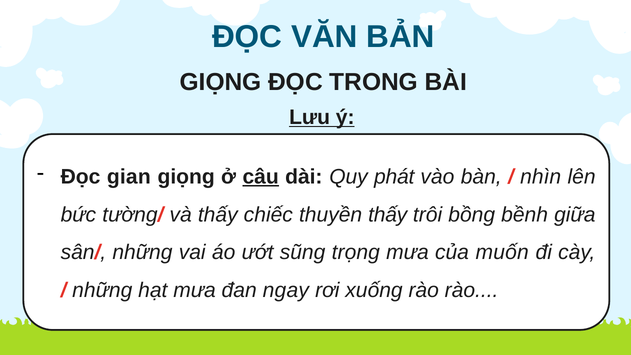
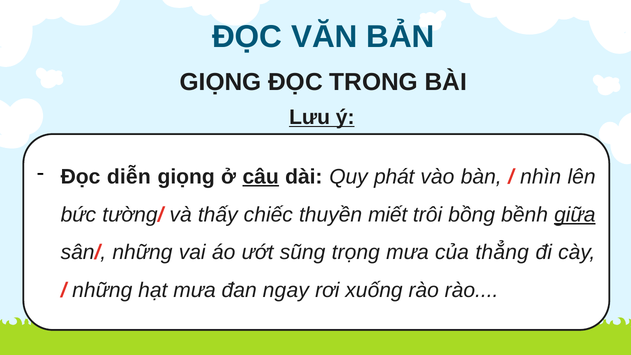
gian: gian -> diễn
thuyền thấy: thấy -> miết
giữa underline: none -> present
muốn: muốn -> thẳng
